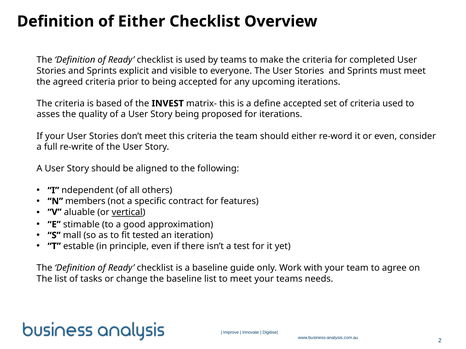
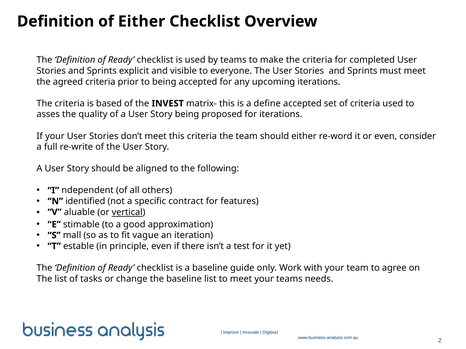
members: members -> identified
tested: tested -> vague
